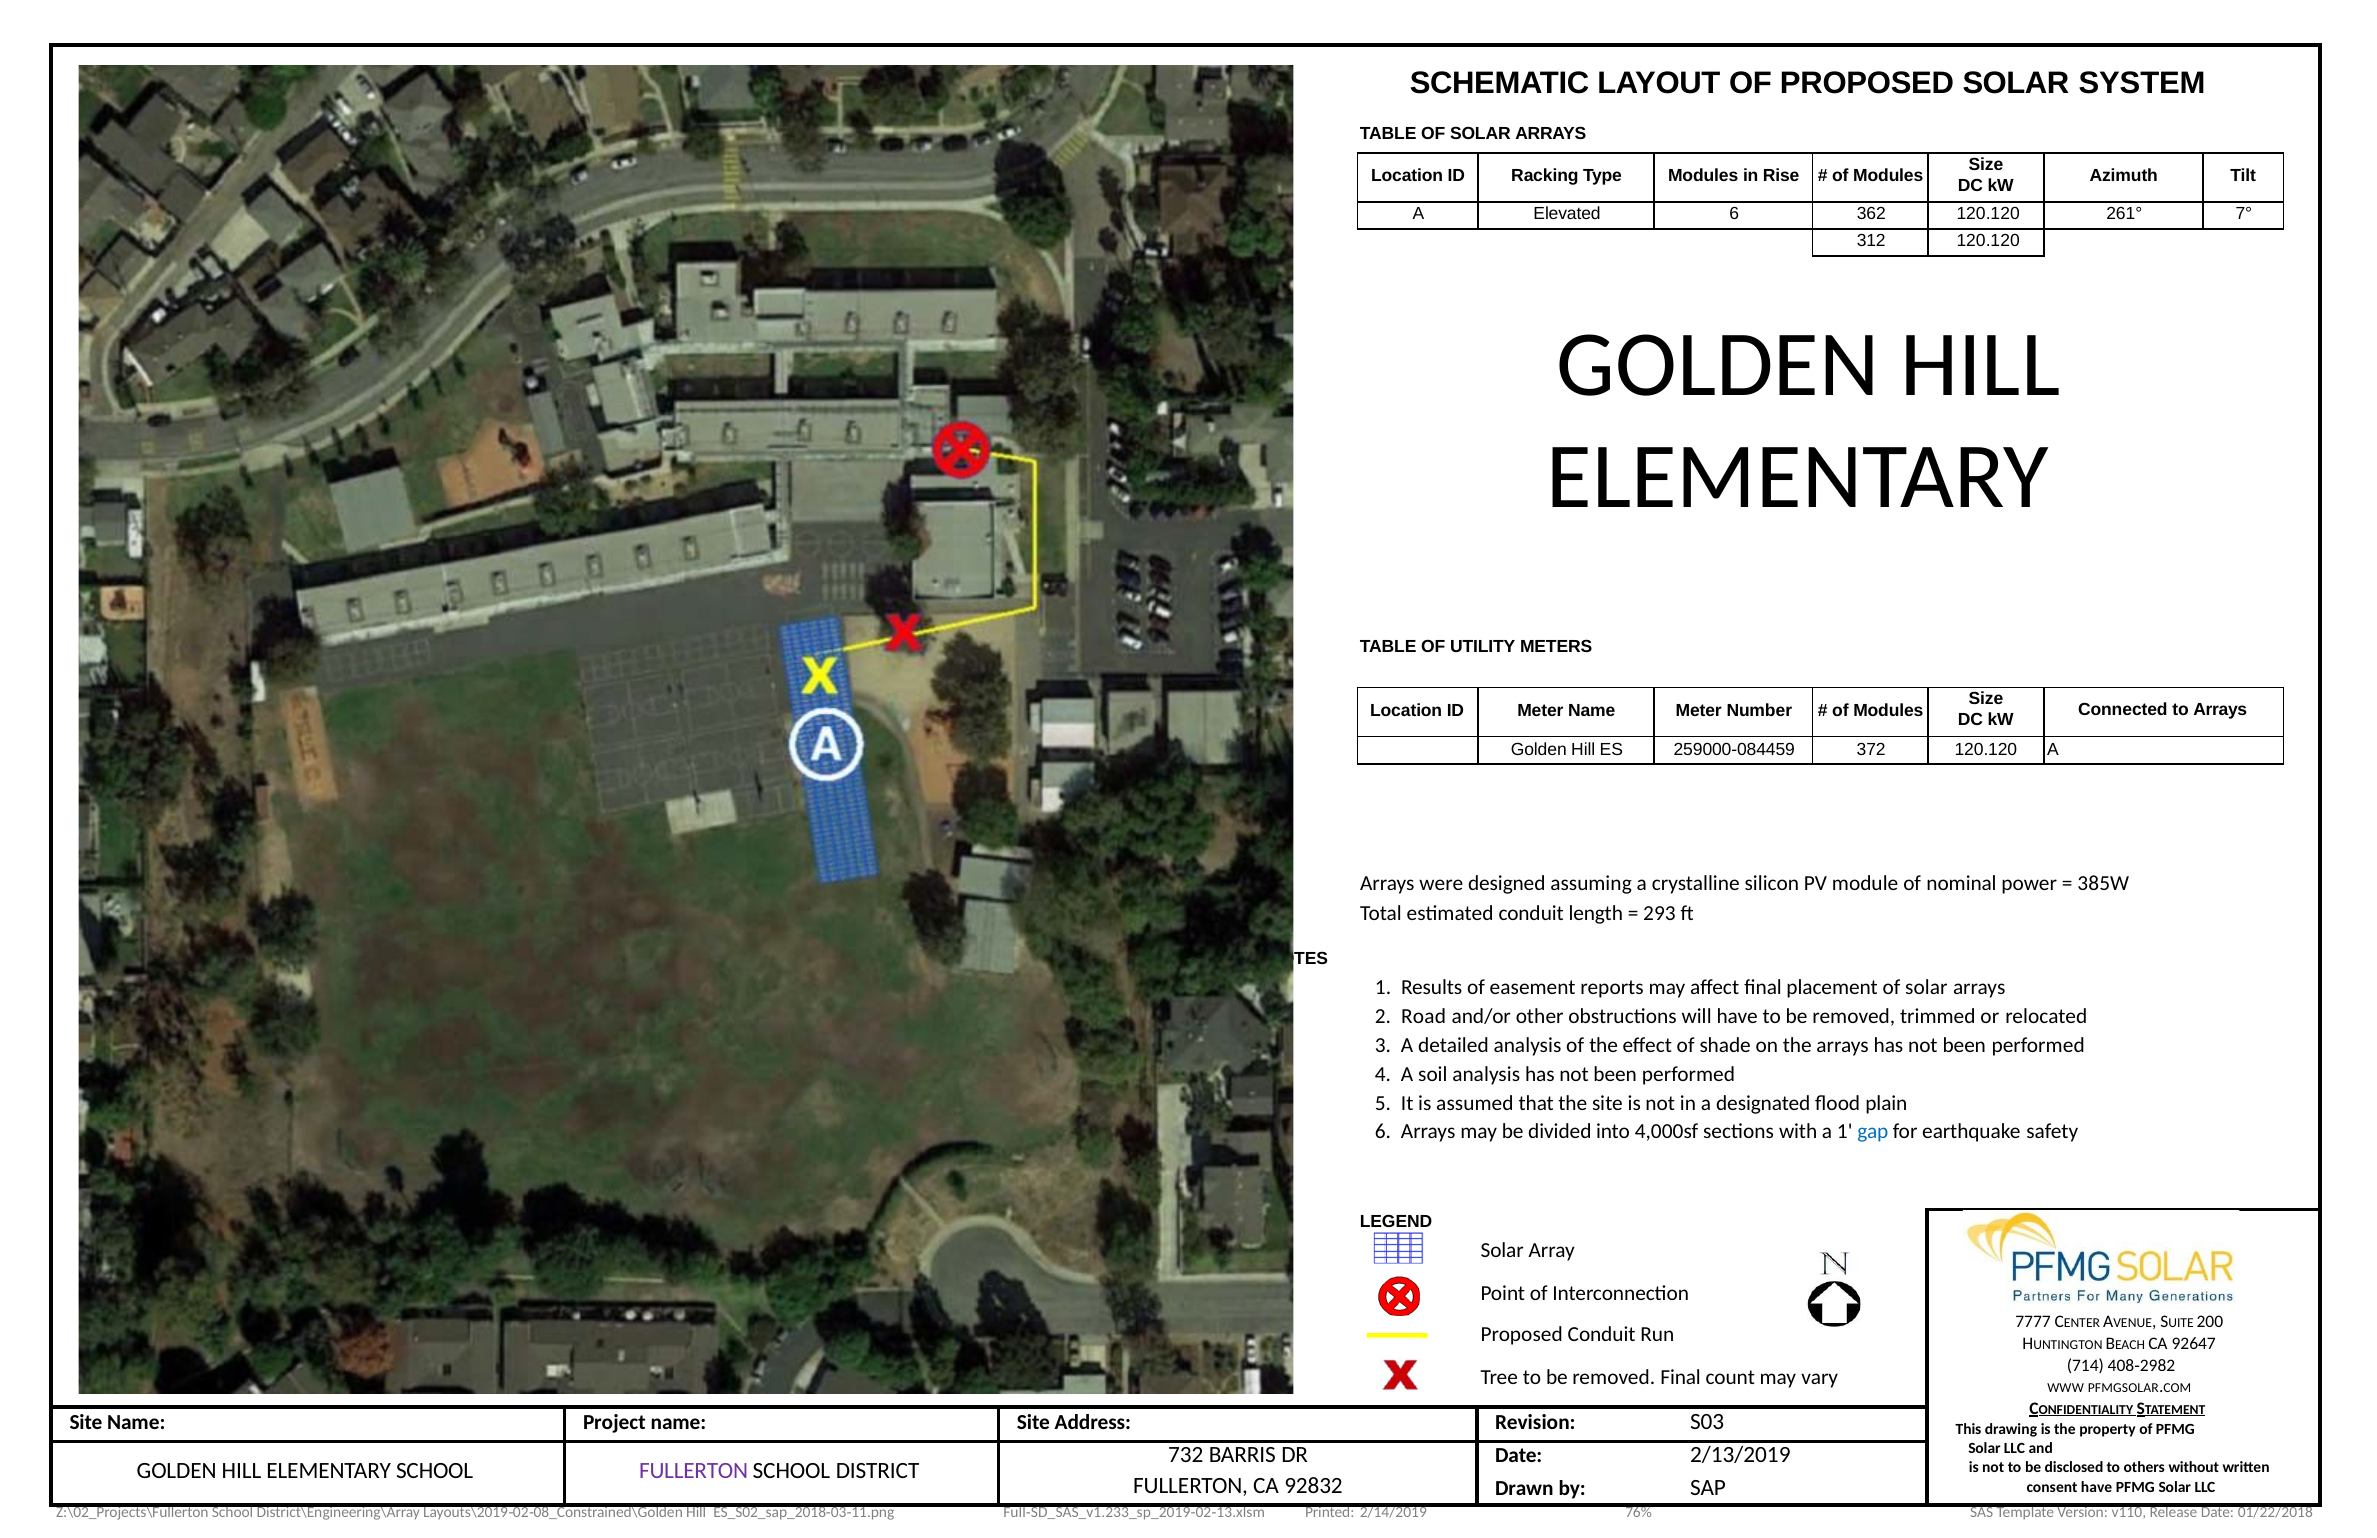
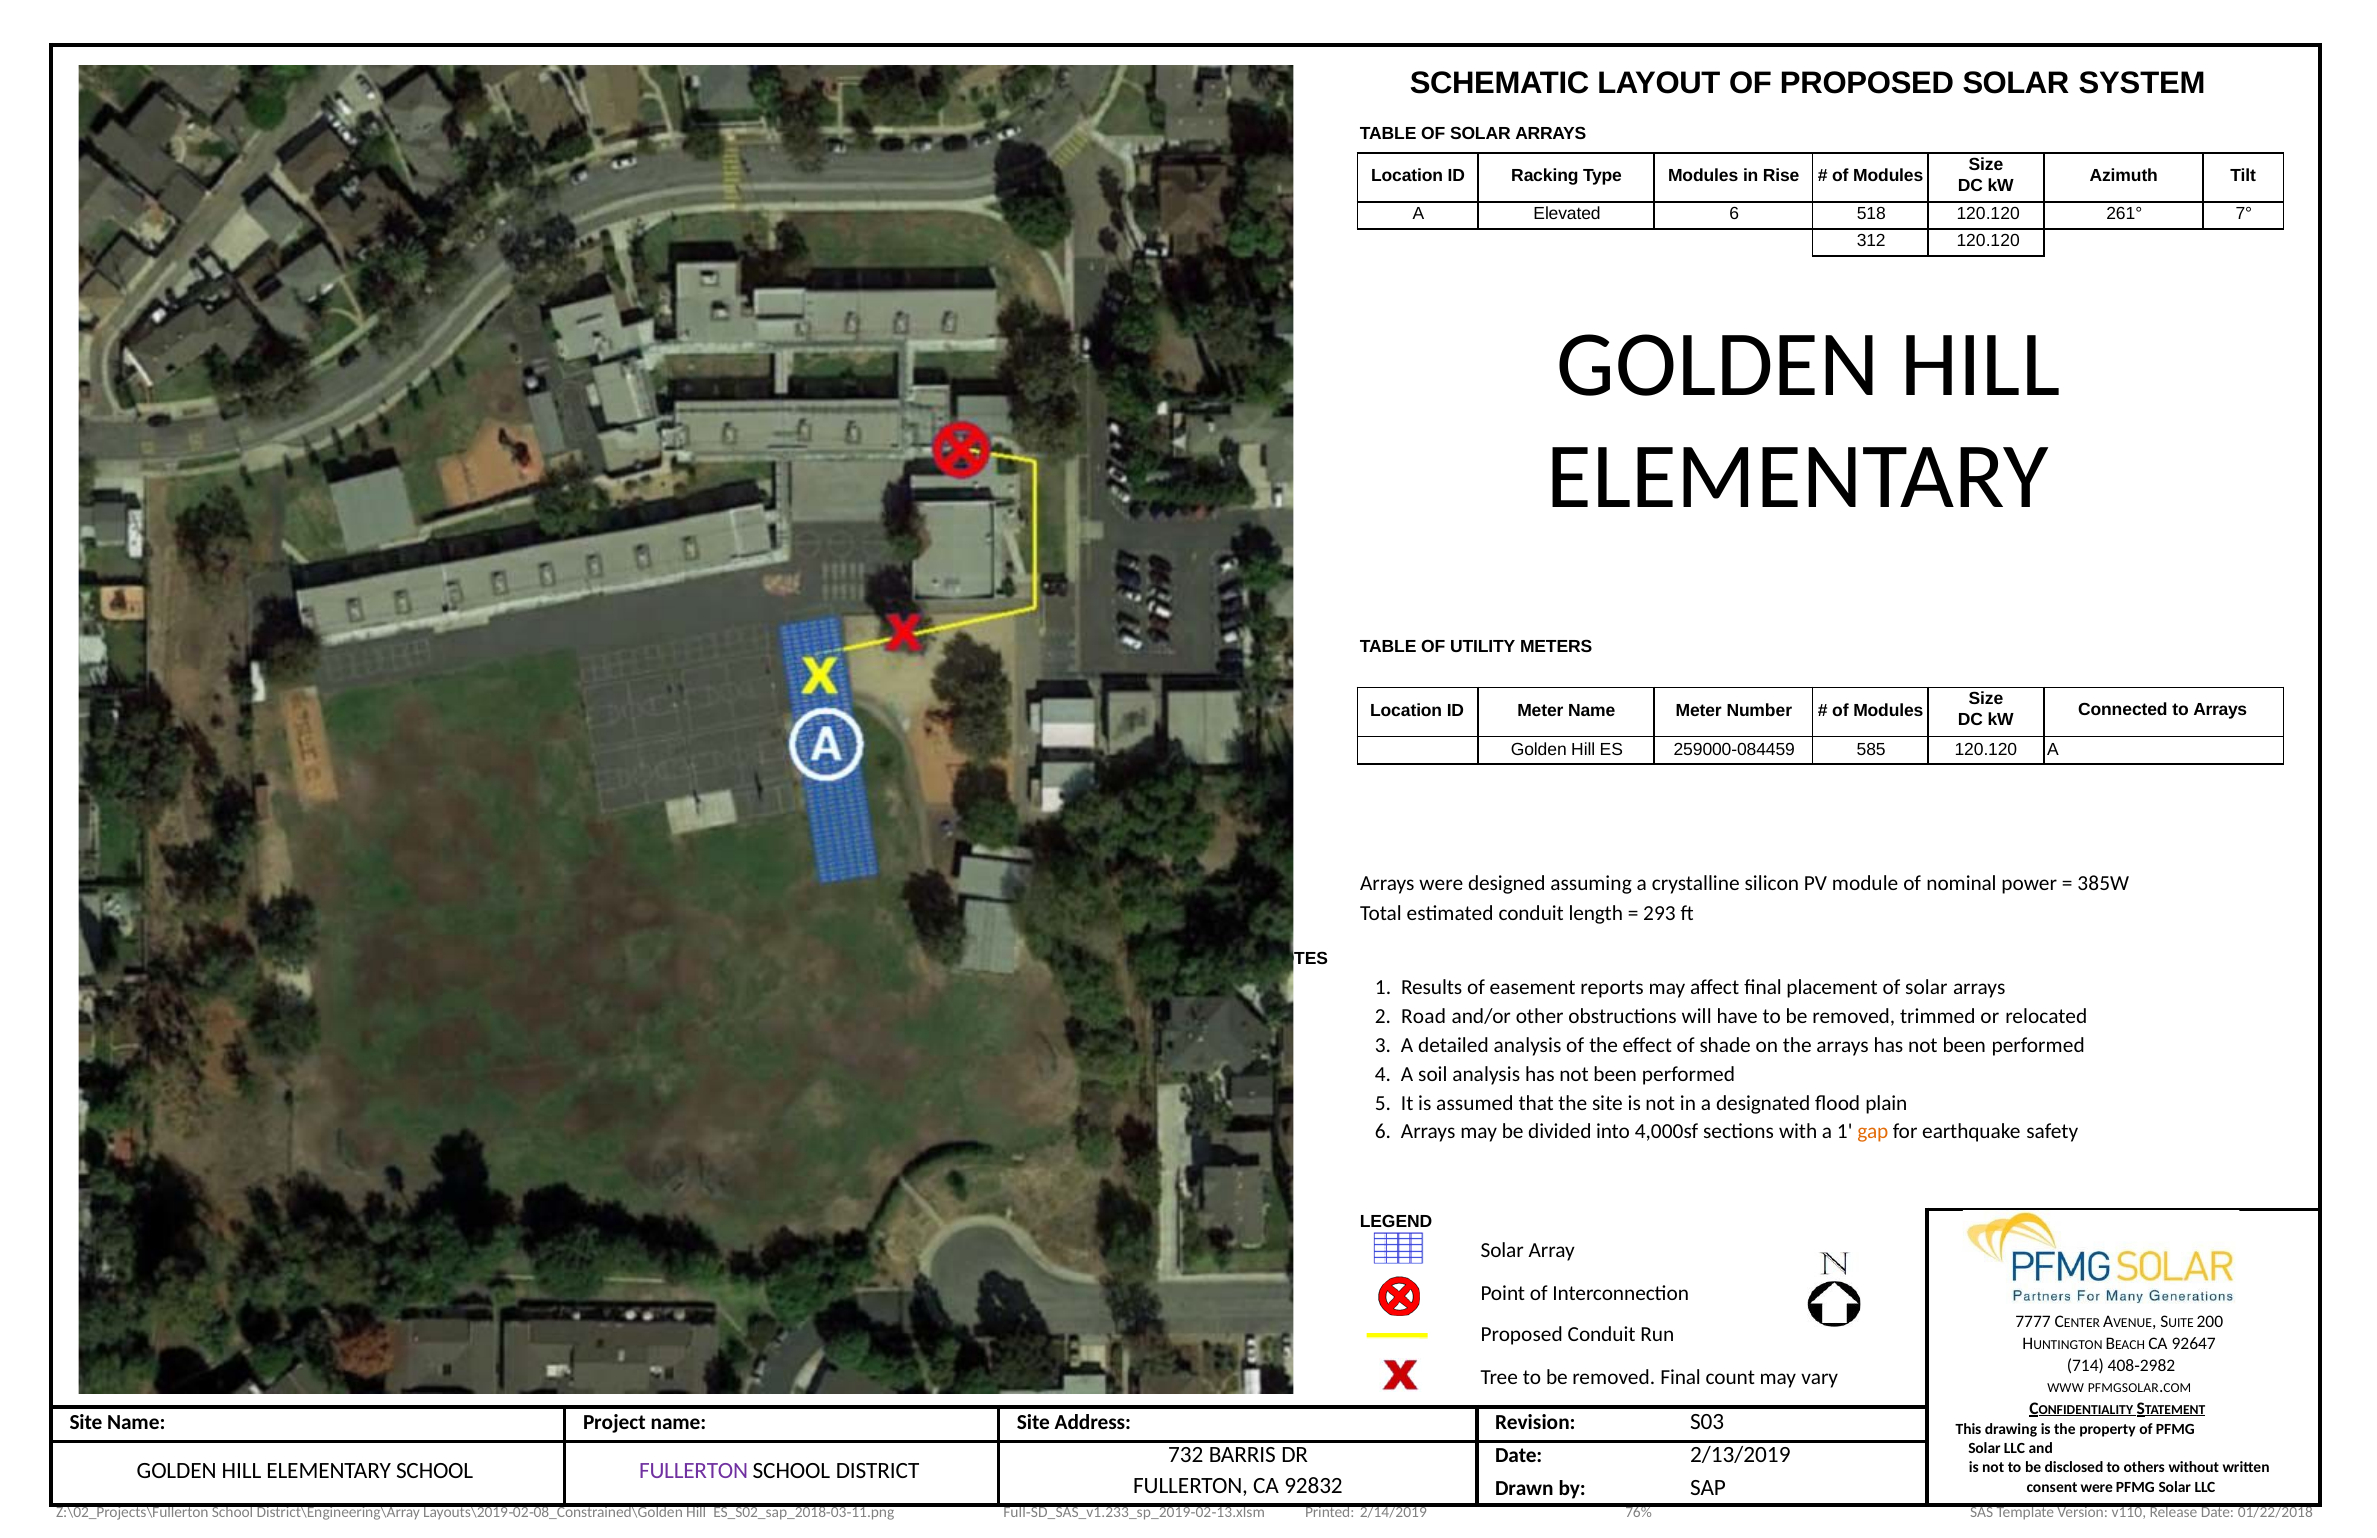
362: 362 -> 518
372: 372 -> 585
gap colour: blue -> orange
consent have: have -> were
